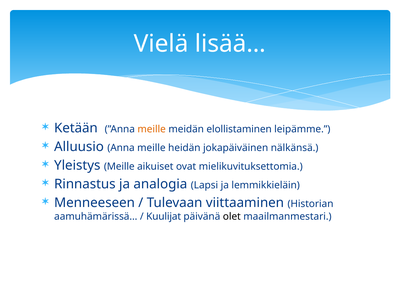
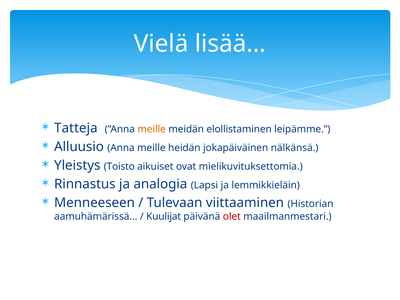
Ketään: Ketään -> Tatteja
Yleistys Meille: Meille -> Toisto
olet colour: black -> red
